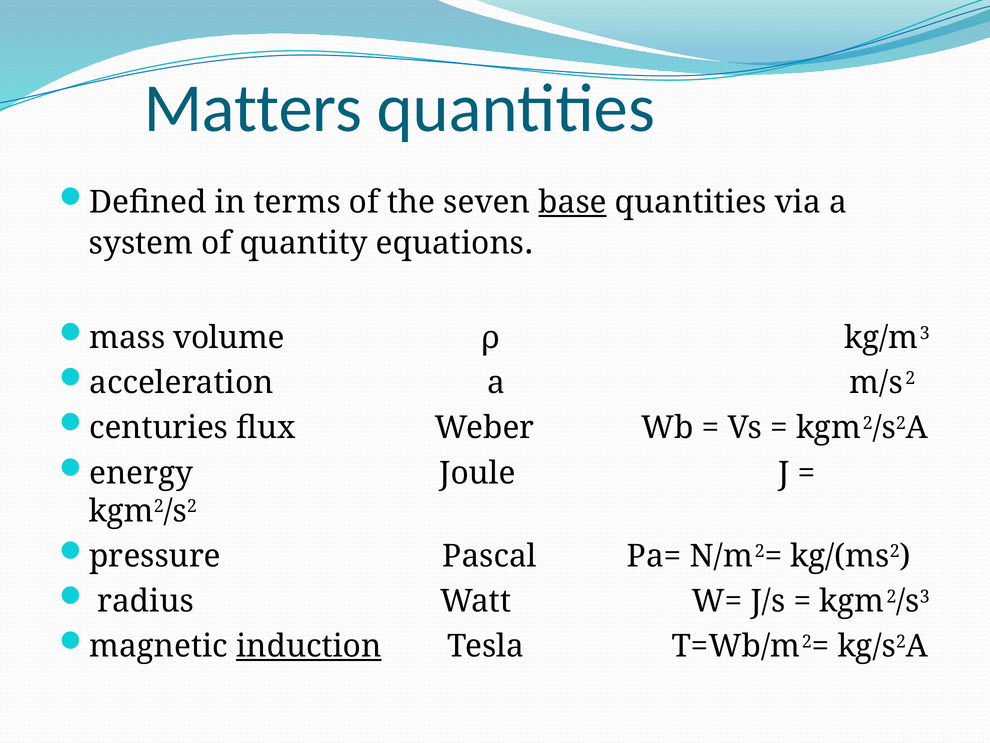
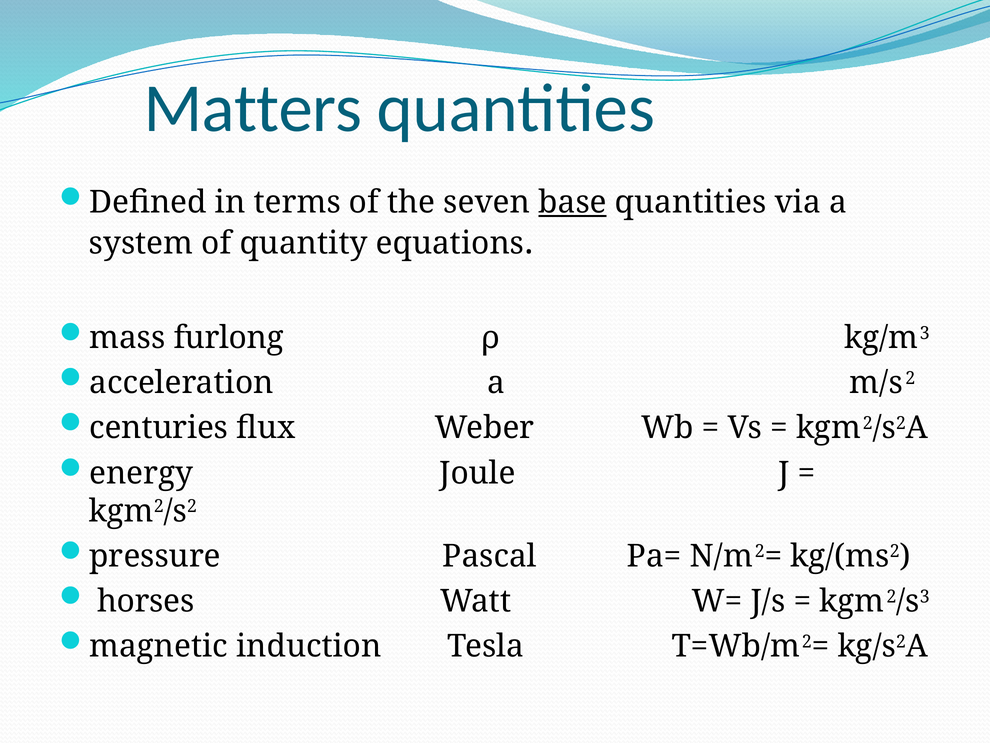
volume: volume -> furlong
radius: radius -> horses
induction underline: present -> none
